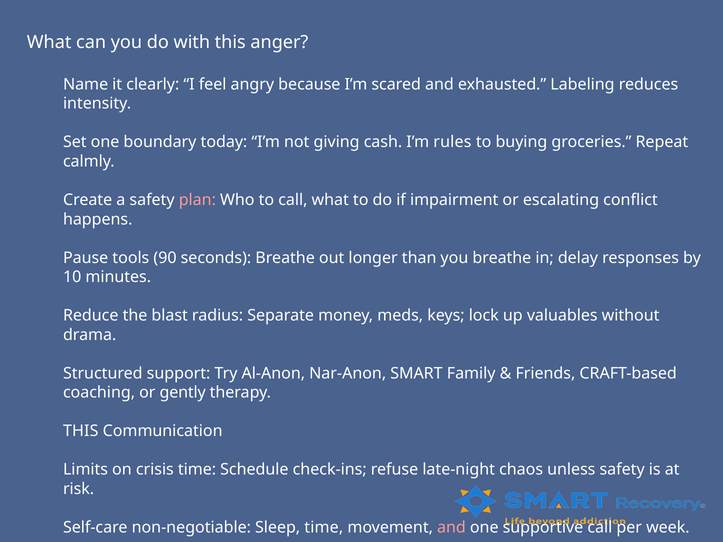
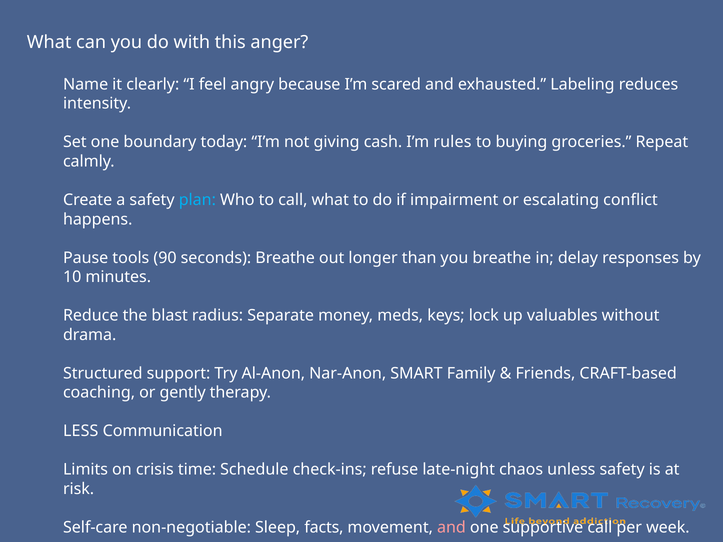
plan colour: pink -> light blue
THIS at (81, 431): THIS -> LESS
Sleep time: time -> facts
